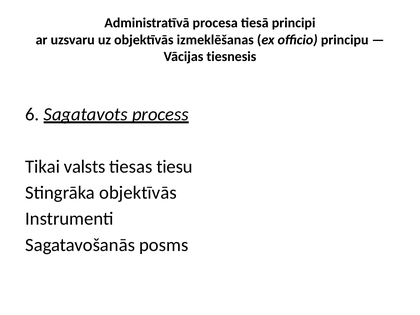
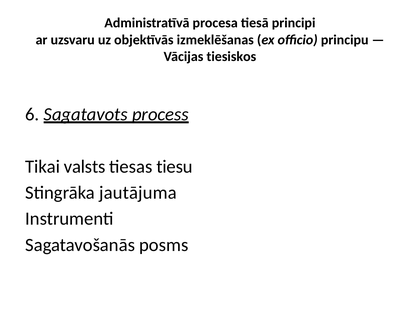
tiesnesis: tiesnesis -> tiesiskos
Stingrāka objektīvās: objektīvās -> jautājuma
